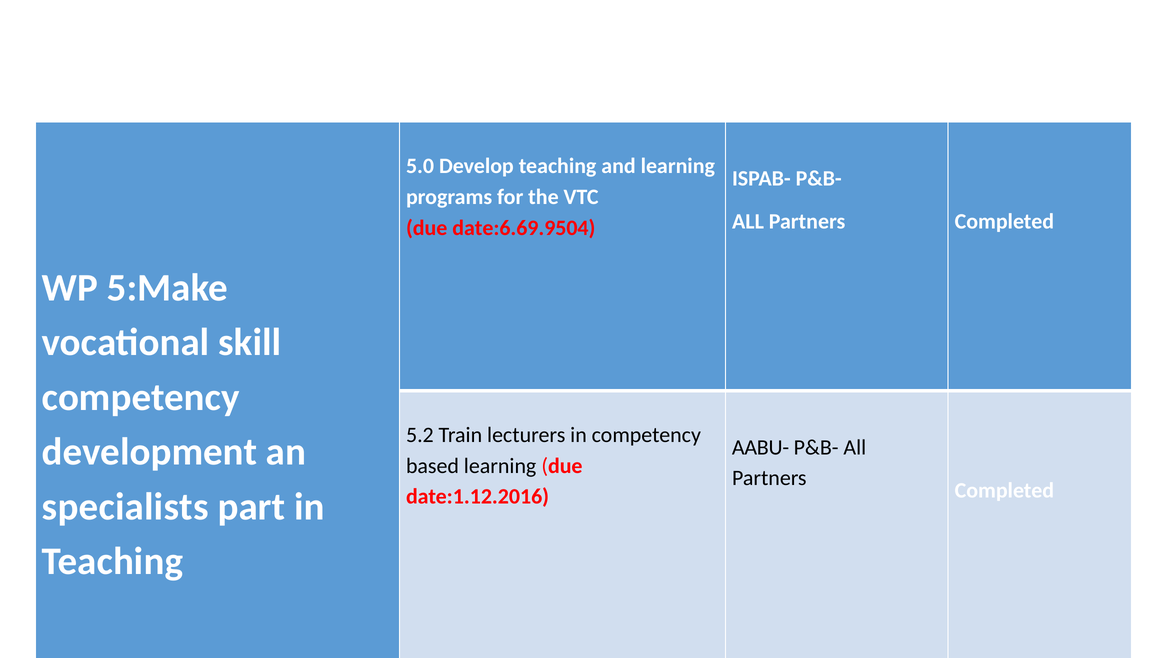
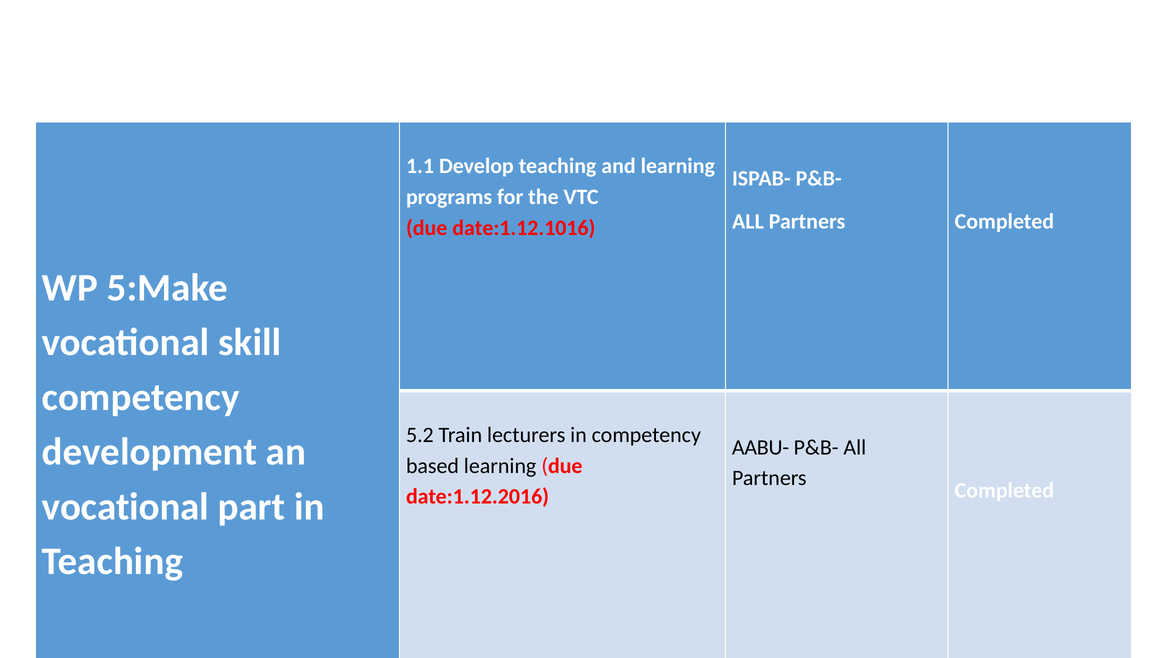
5.0: 5.0 -> 1.1
date:6.69.9504: date:6.69.9504 -> date:1.12.1016
specialists at (125, 507): specialists -> vocational
